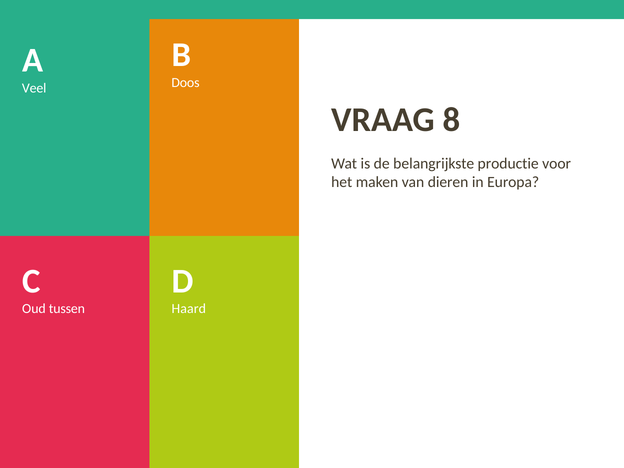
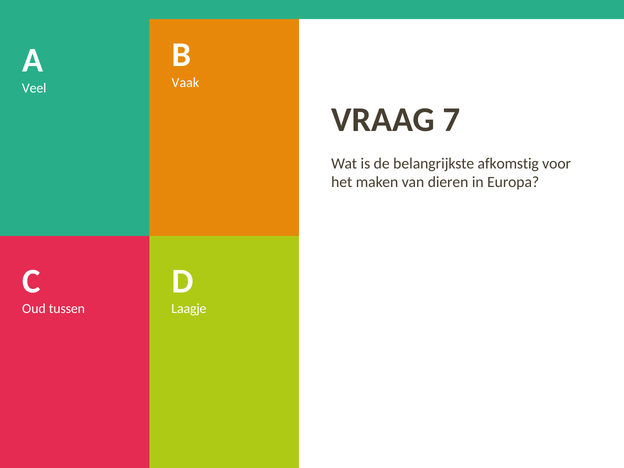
Doos: Doos -> Vaak
8: 8 -> 7
productie: productie -> afkomstig
Haard: Haard -> Laagje
